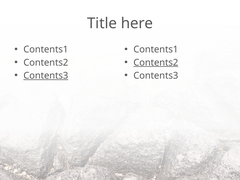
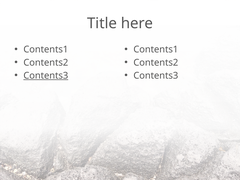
Contents2 at (156, 63) underline: present -> none
